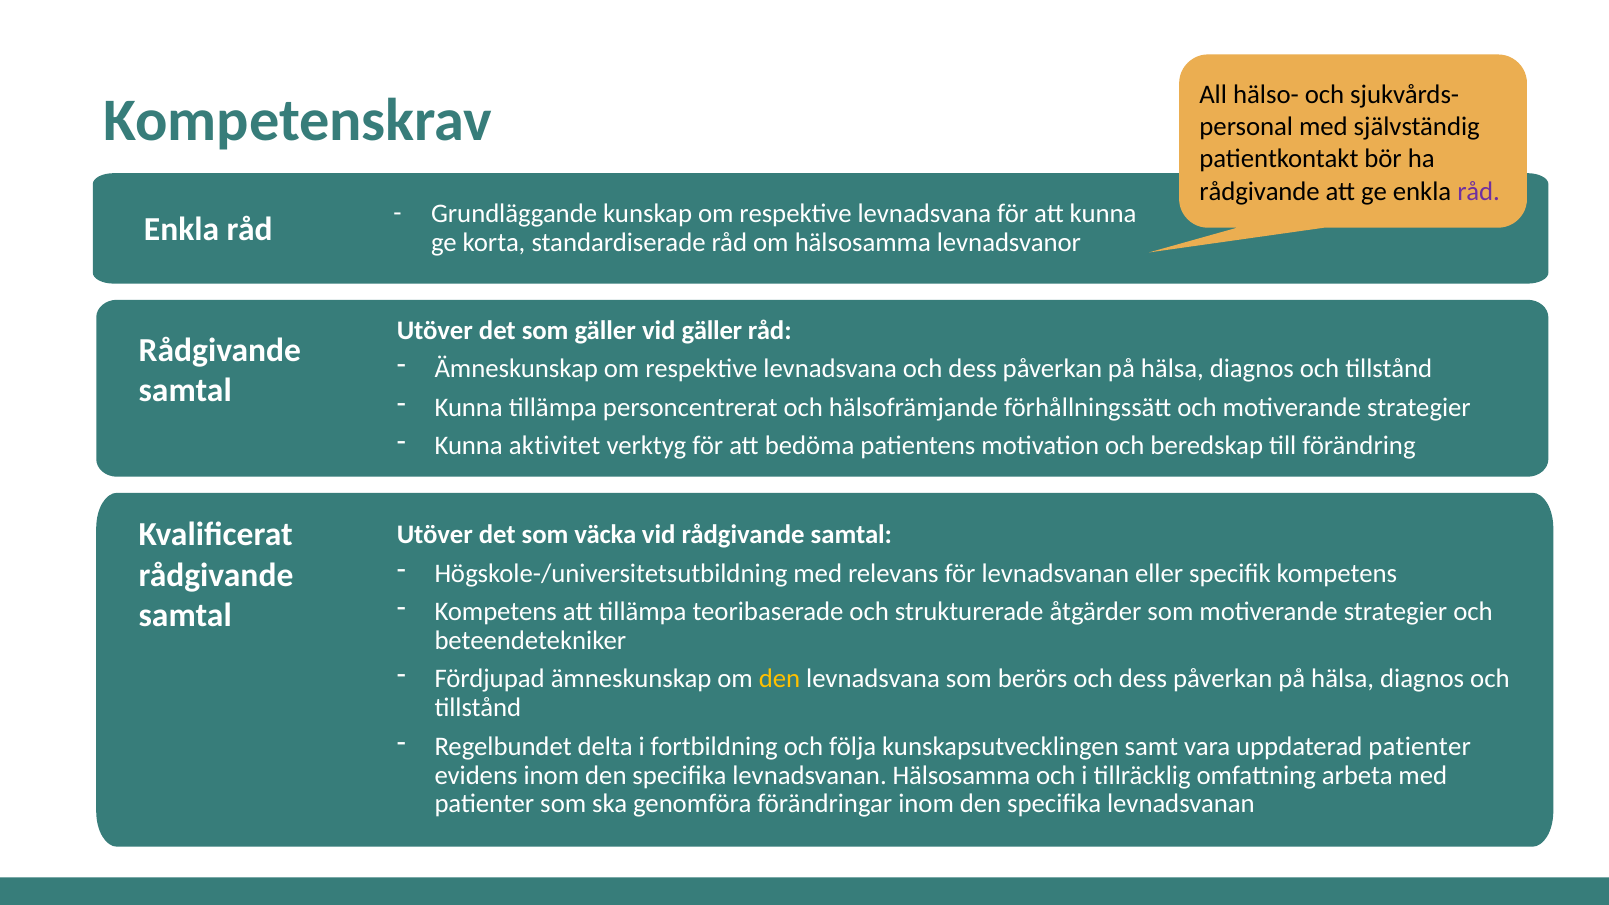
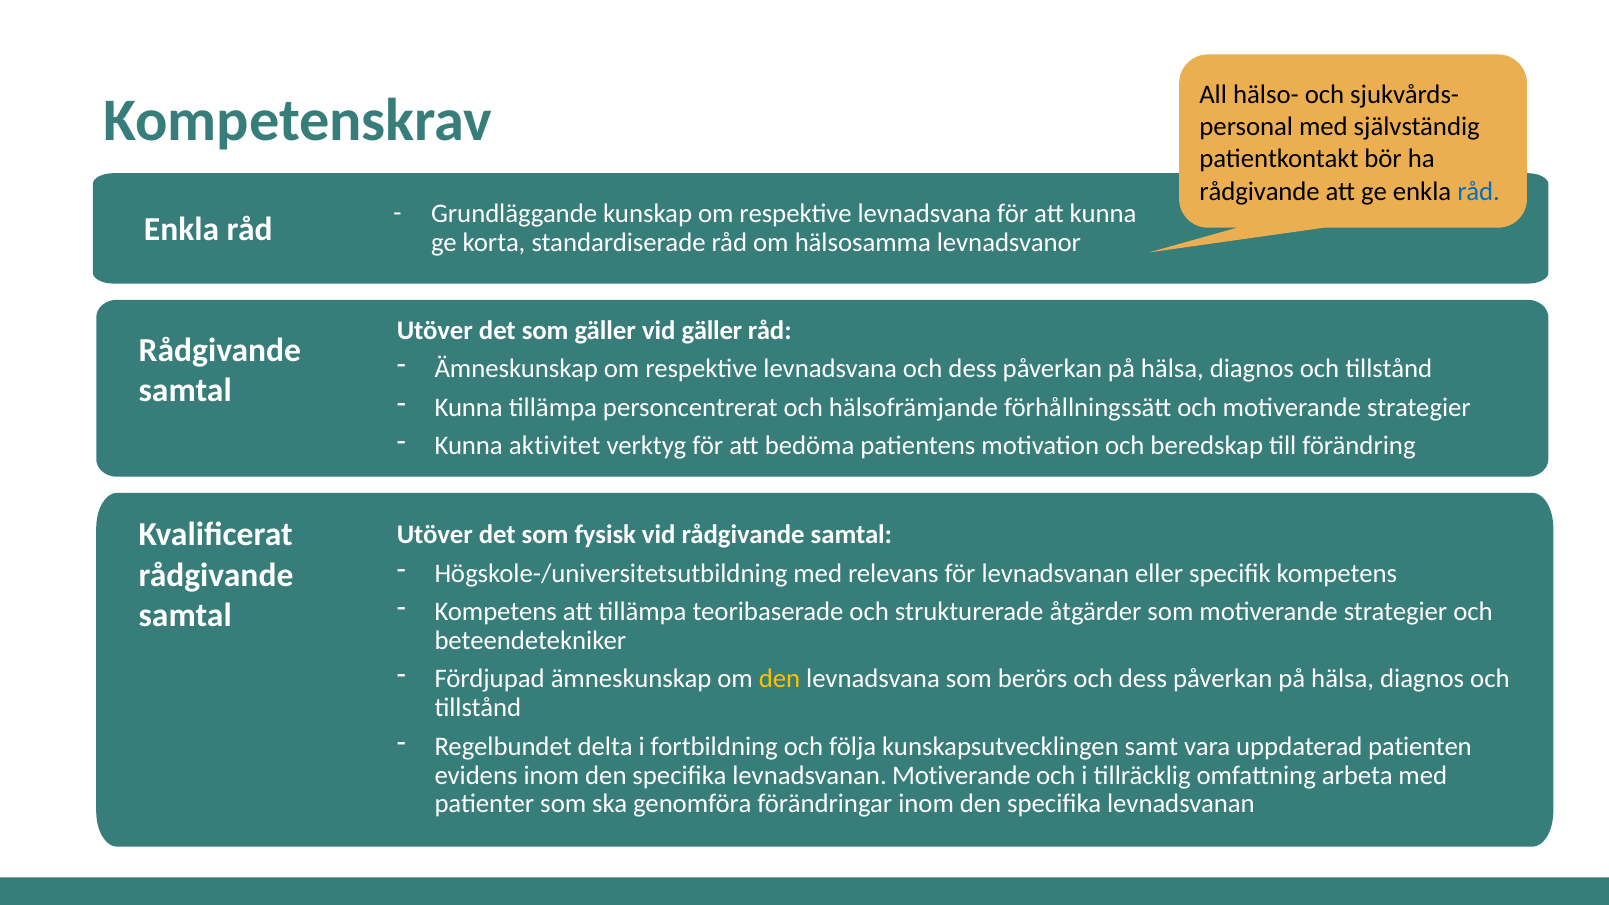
råd at (1479, 191) colour: purple -> blue
väcka: väcka -> fysisk
uppdaterad patienter: patienter -> patienten
levnadsvanan Hälsosamma: Hälsosamma -> Motiverande
